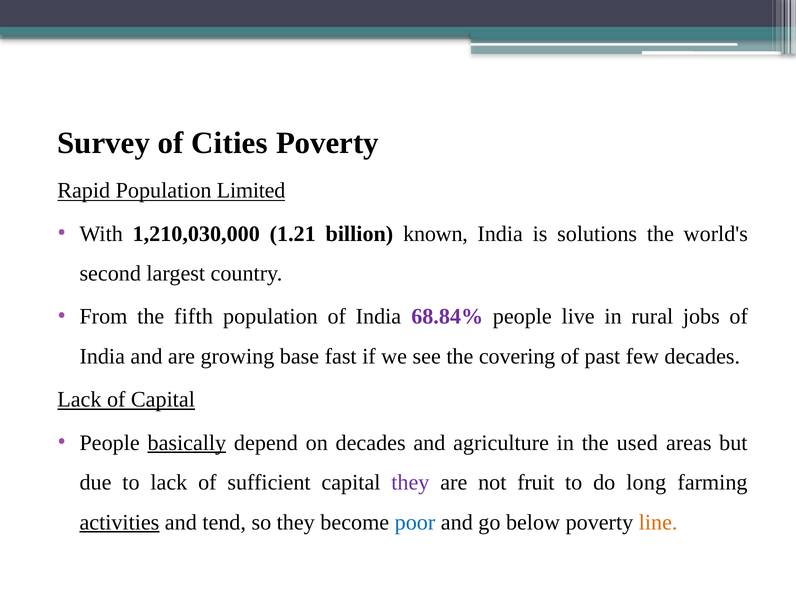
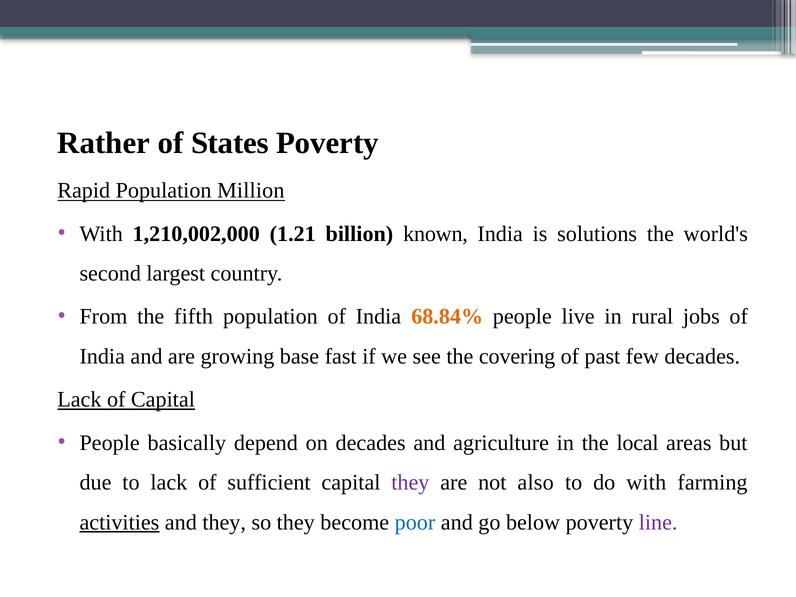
Survey: Survey -> Rather
Cities: Cities -> States
Limited: Limited -> Million
1,210,030,000: 1,210,030,000 -> 1,210,002,000
68.84% colour: purple -> orange
basically underline: present -> none
used: used -> local
fruit: fruit -> also
do long: long -> with
and tend: tend -> they
line colour: orange -> purple
